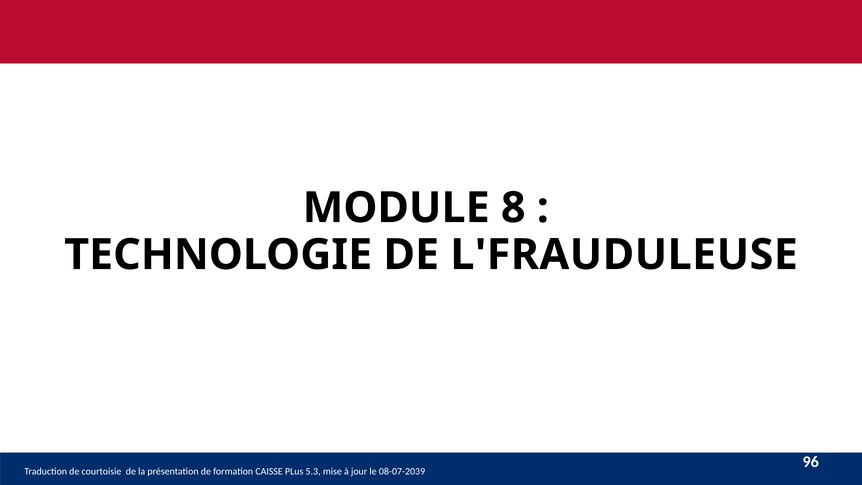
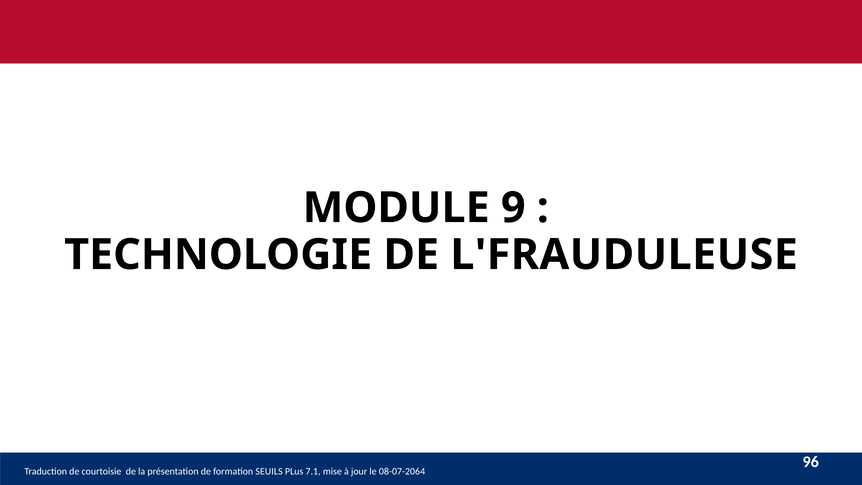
8: 8 -> 9
CAISSE: CAISSE -> SEUILS
5.3: 5.3 -> 7.1
08-07-2039: 08-07-2039 -> 08-07-2064
